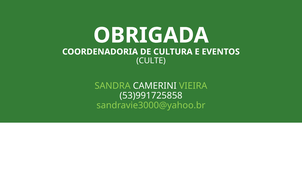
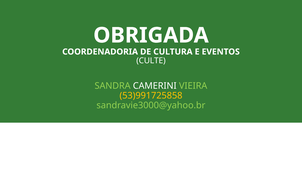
53)991725858 colour: white -> yellow
